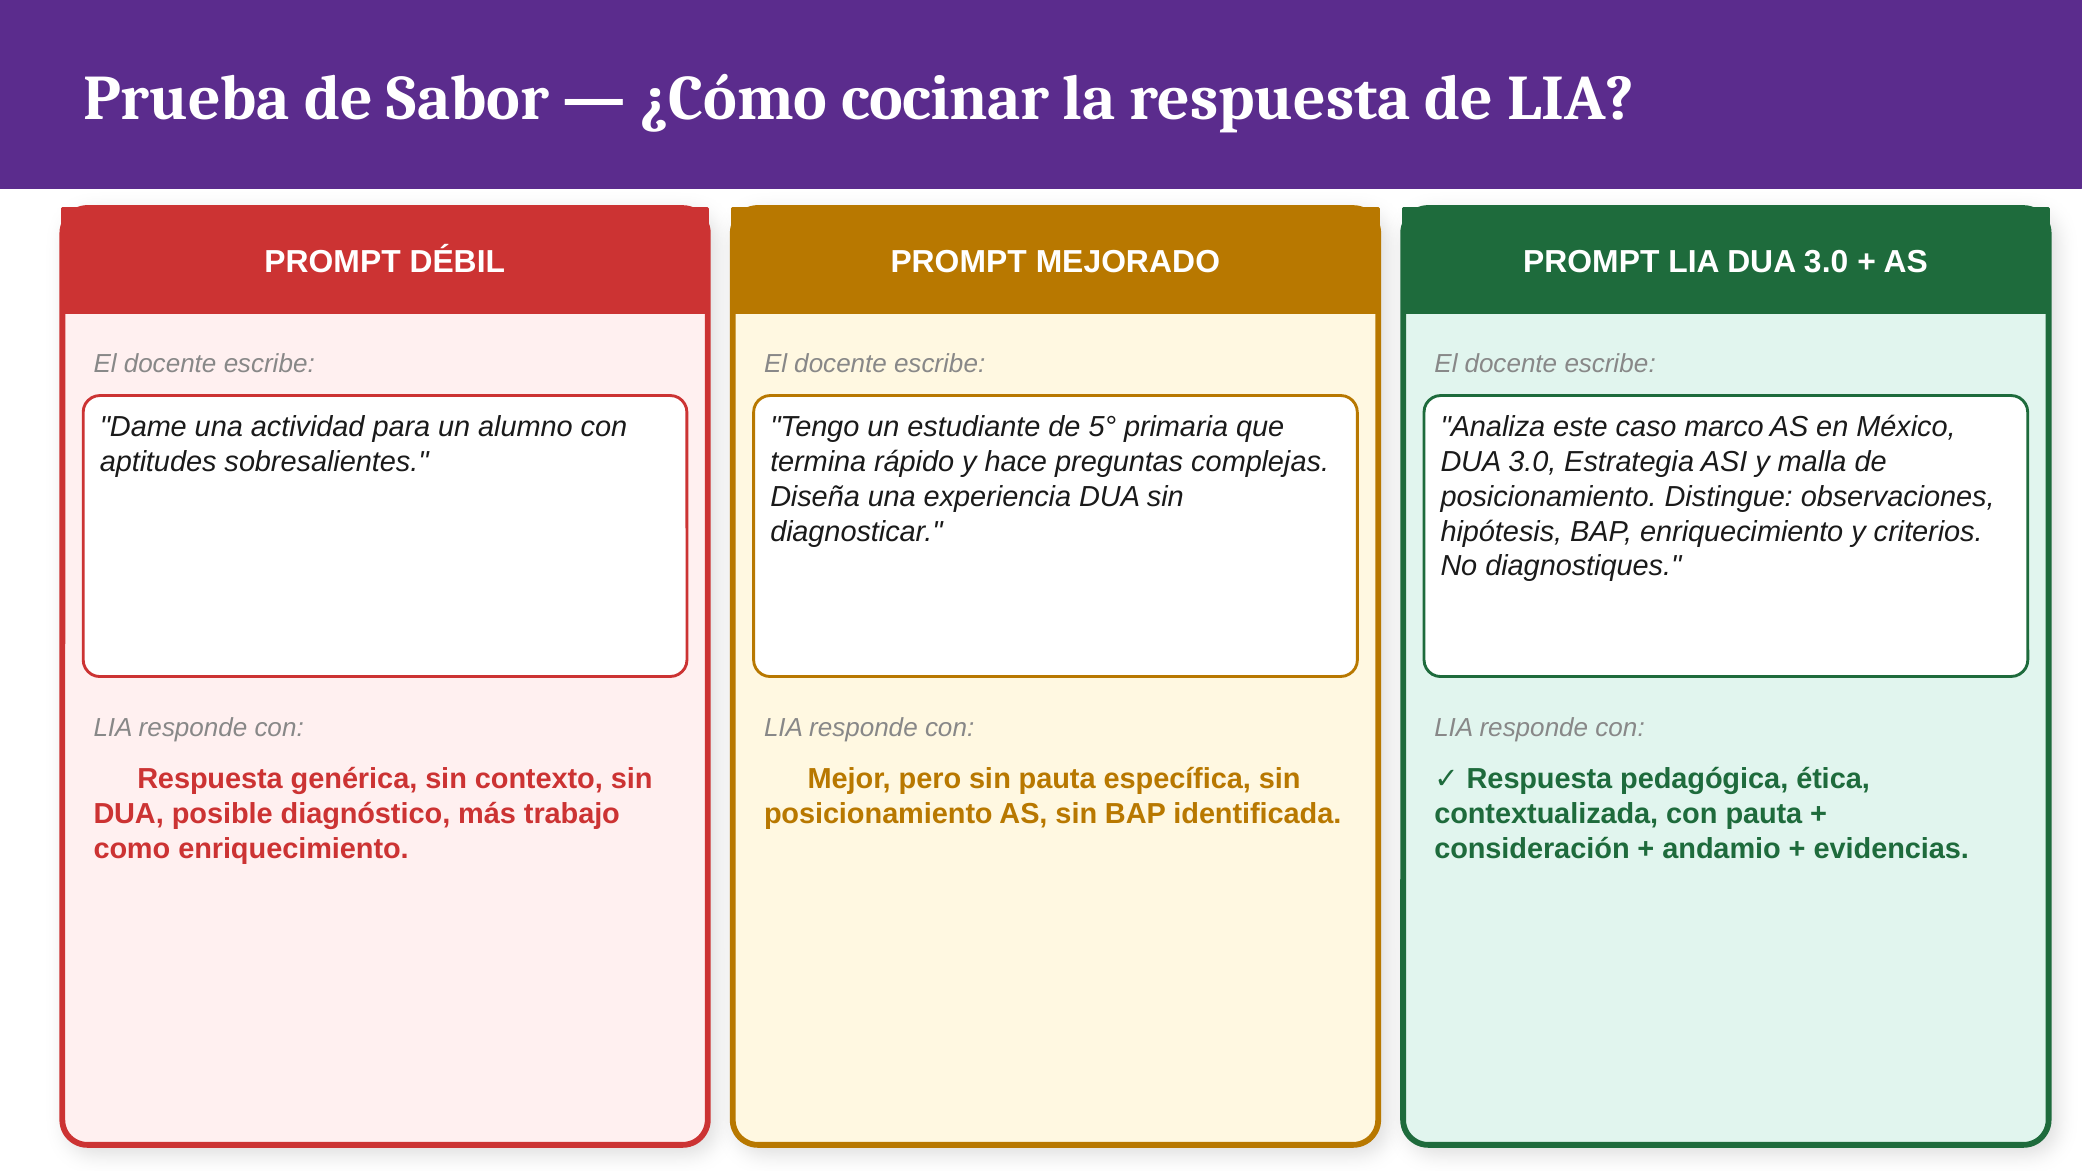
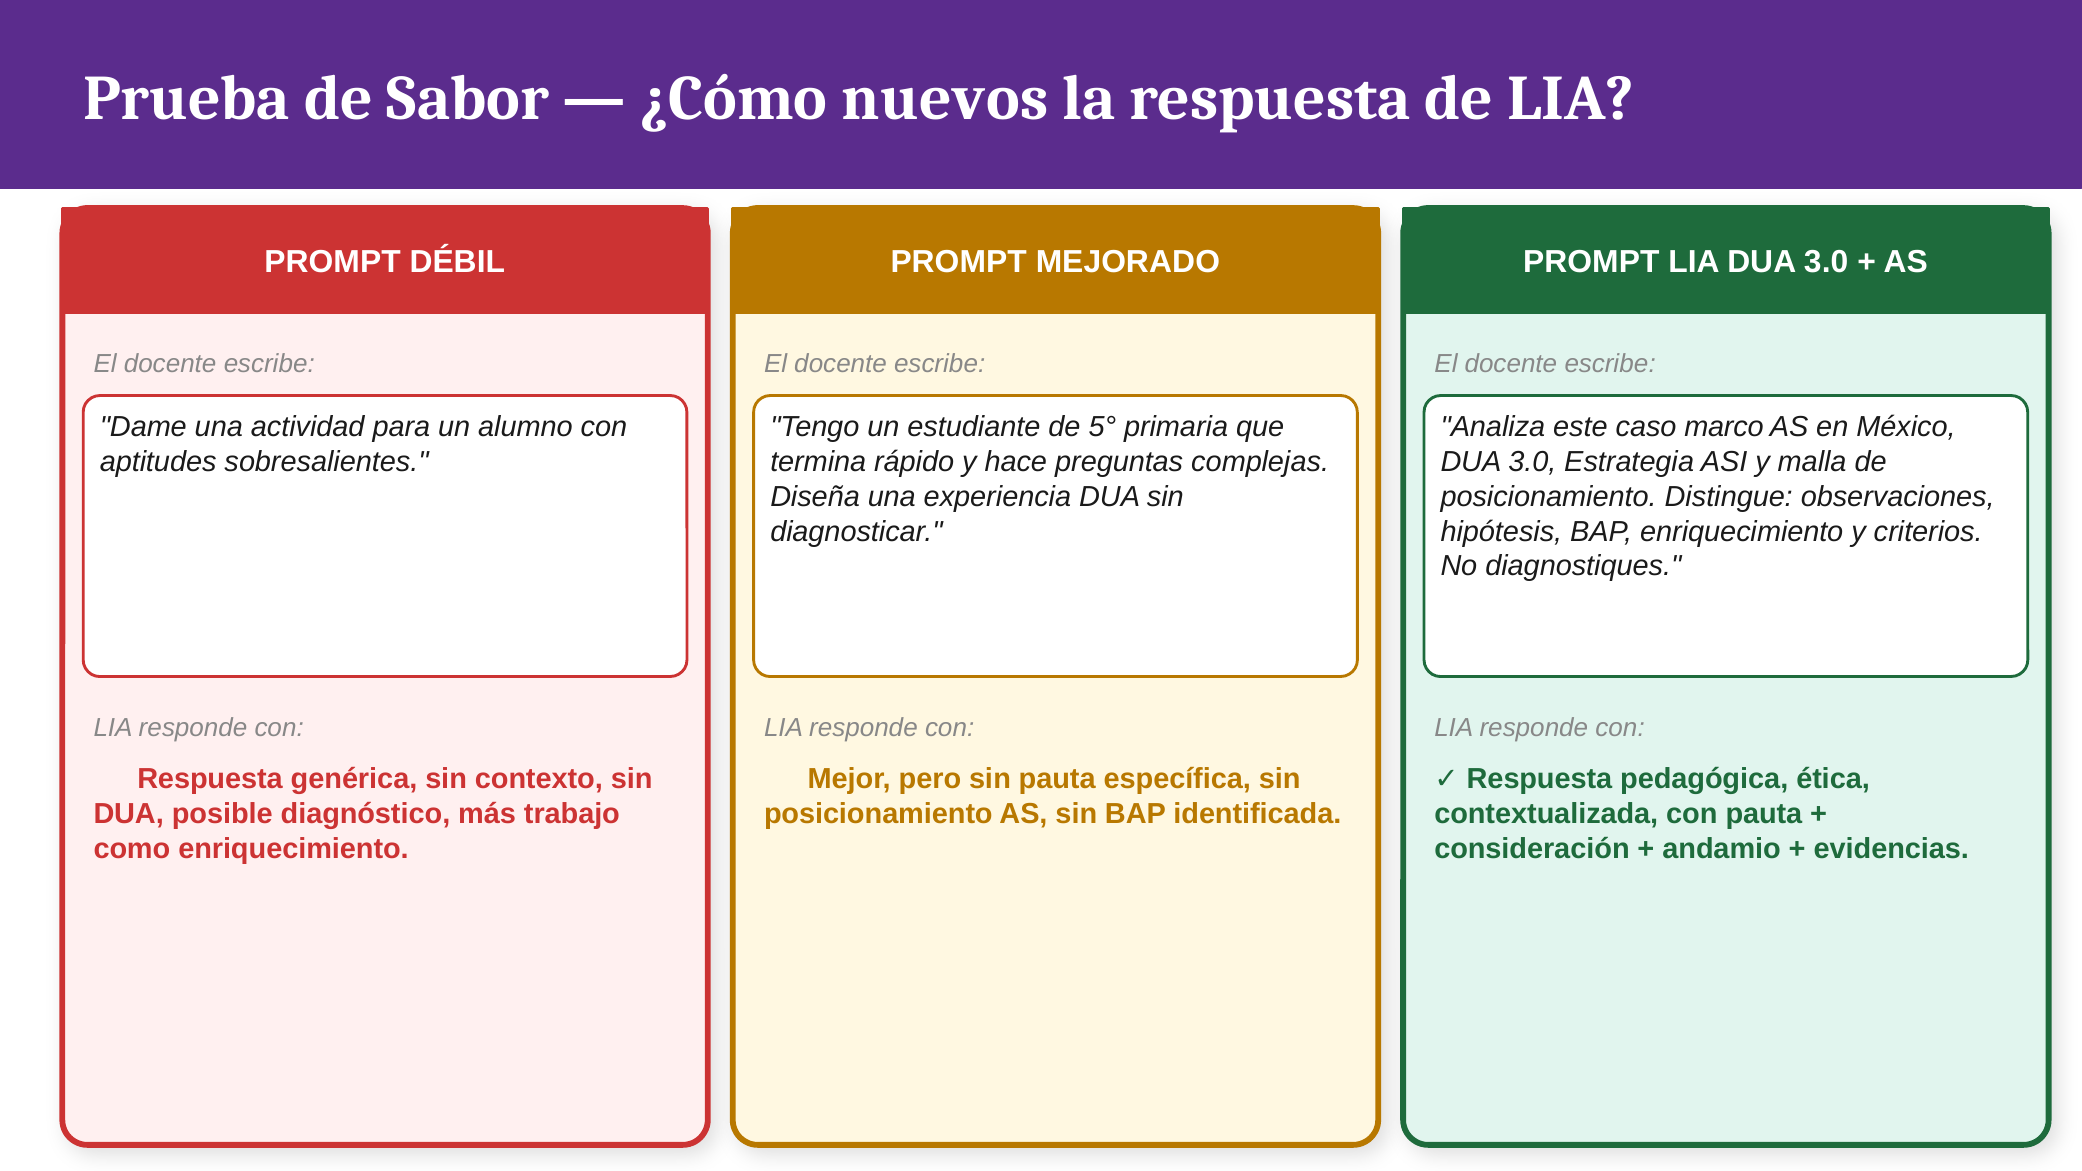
cocinar: cocinar -> nuevos
